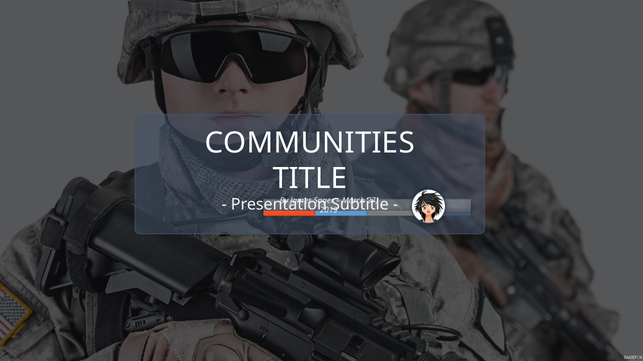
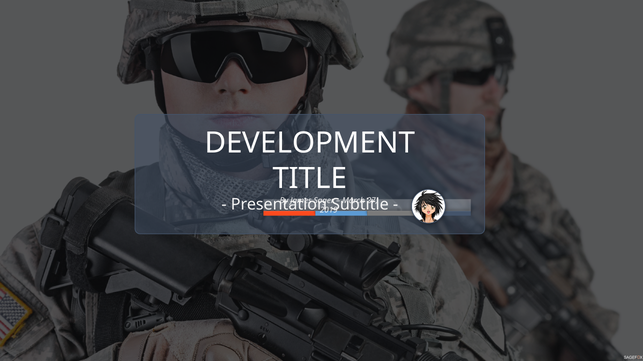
COMMUNITIES: COMMUNITIES -> DEVELOPMENT
